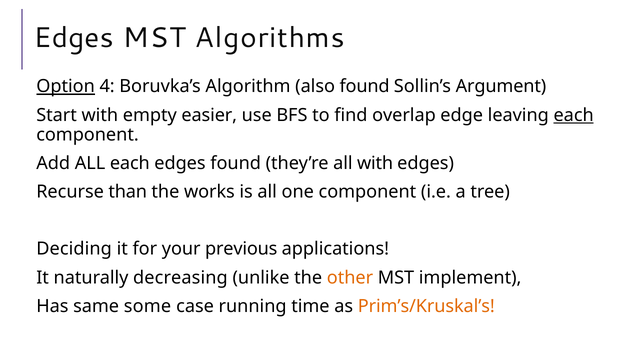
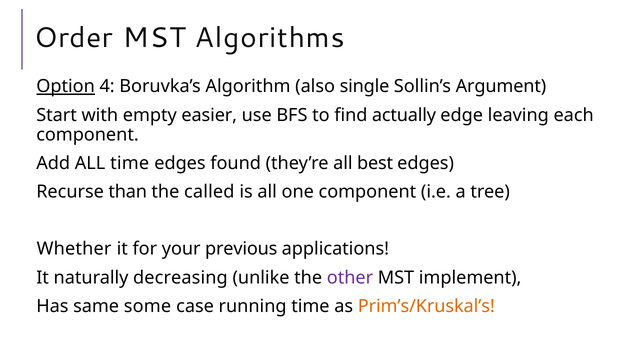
Edges at (74, 38): Edges -> Order
also found: found -> single
overlap: overlap -> actually
each at (574, 115) underline: present -> none
ALL each: each -> time
all with: with -> best
works: works -> called
Deciding: Deciding -> Whether
other colour: orange -> purple
